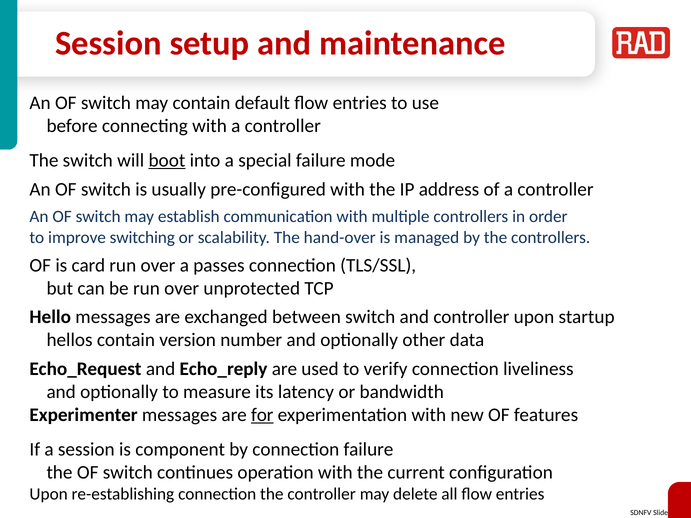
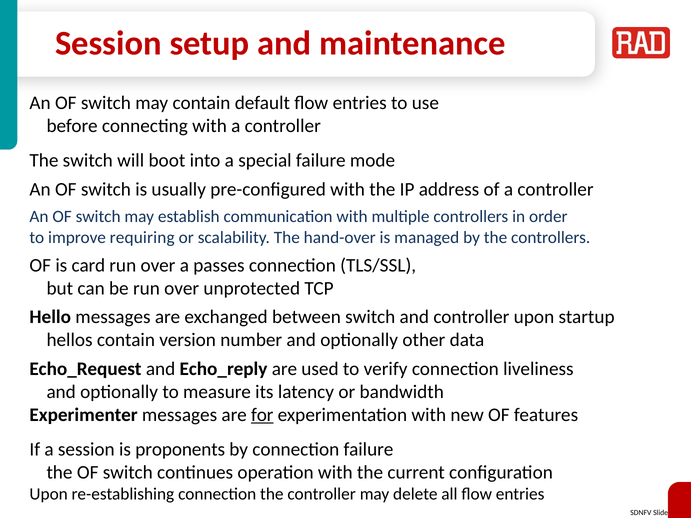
boot underline: present -> none
switching: switching -> requiring
component: component -> proponents
